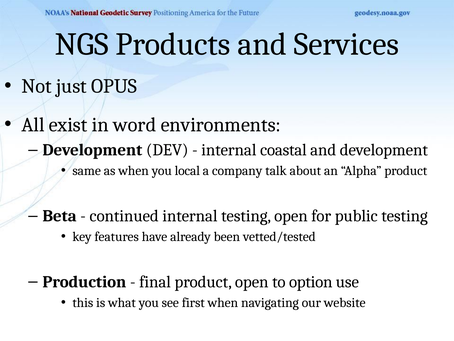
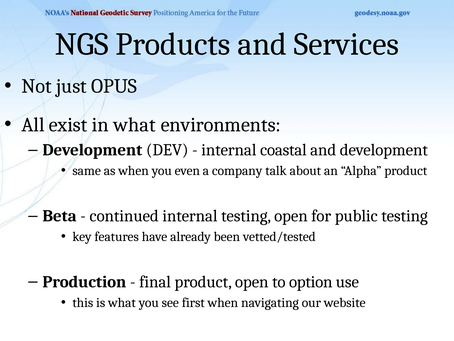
in word: word -> what
local: local -> even
